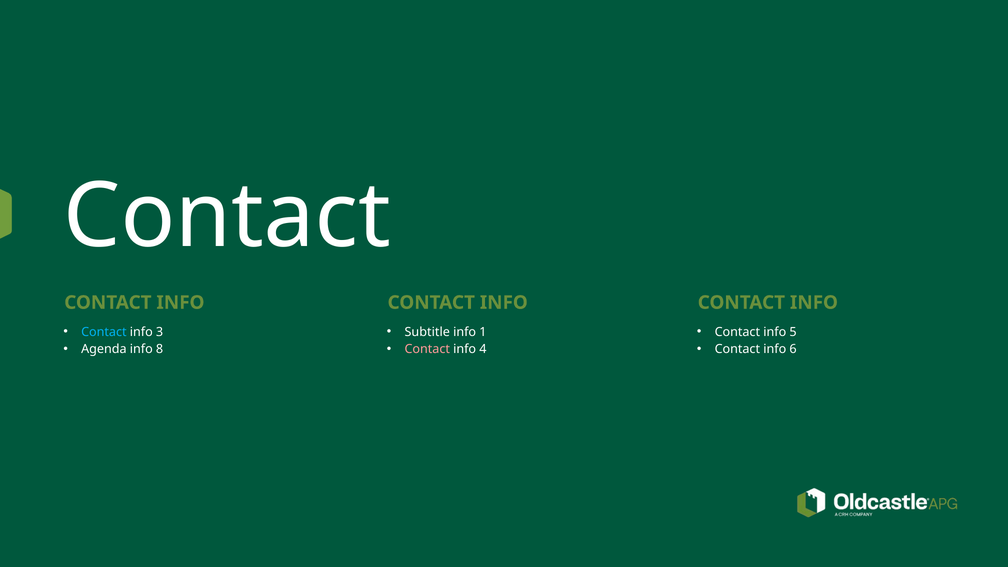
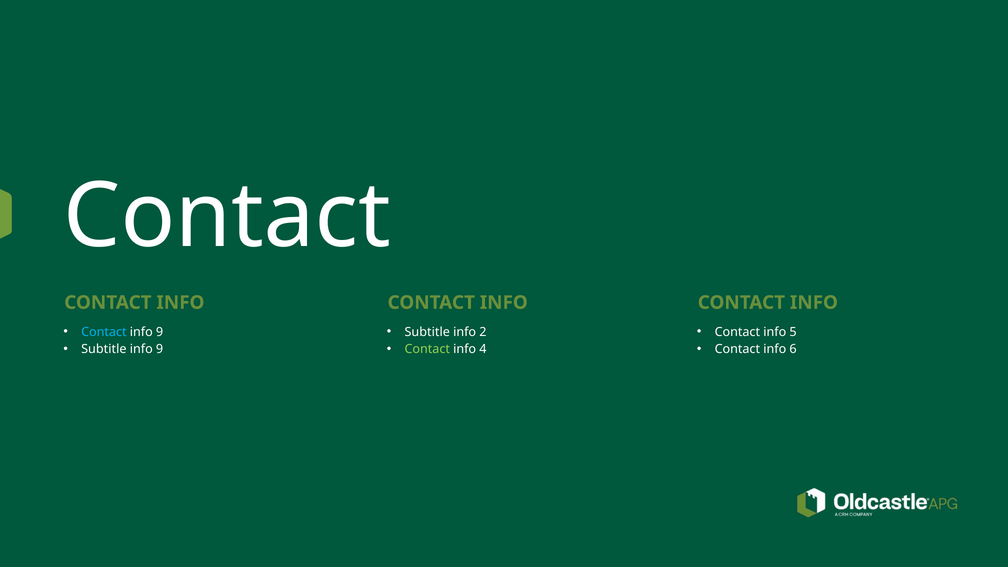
3 at (160, 332): 3 -> 9
1: 1 -> 2
Agenda at (104, 349): Agenda -> Subtitle
8 at (160, 349): 8 -> 9
Contact at (427, 349) colour: pink -> light green
